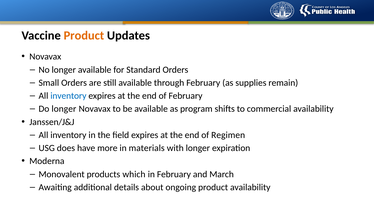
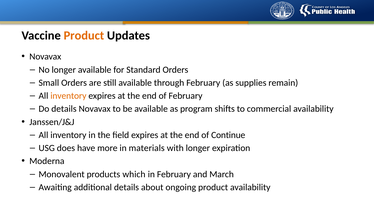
inventory at (68, 96) colour: blue -> orange
Do longer: longer -> details
Regimen: Regimen -> Continue
